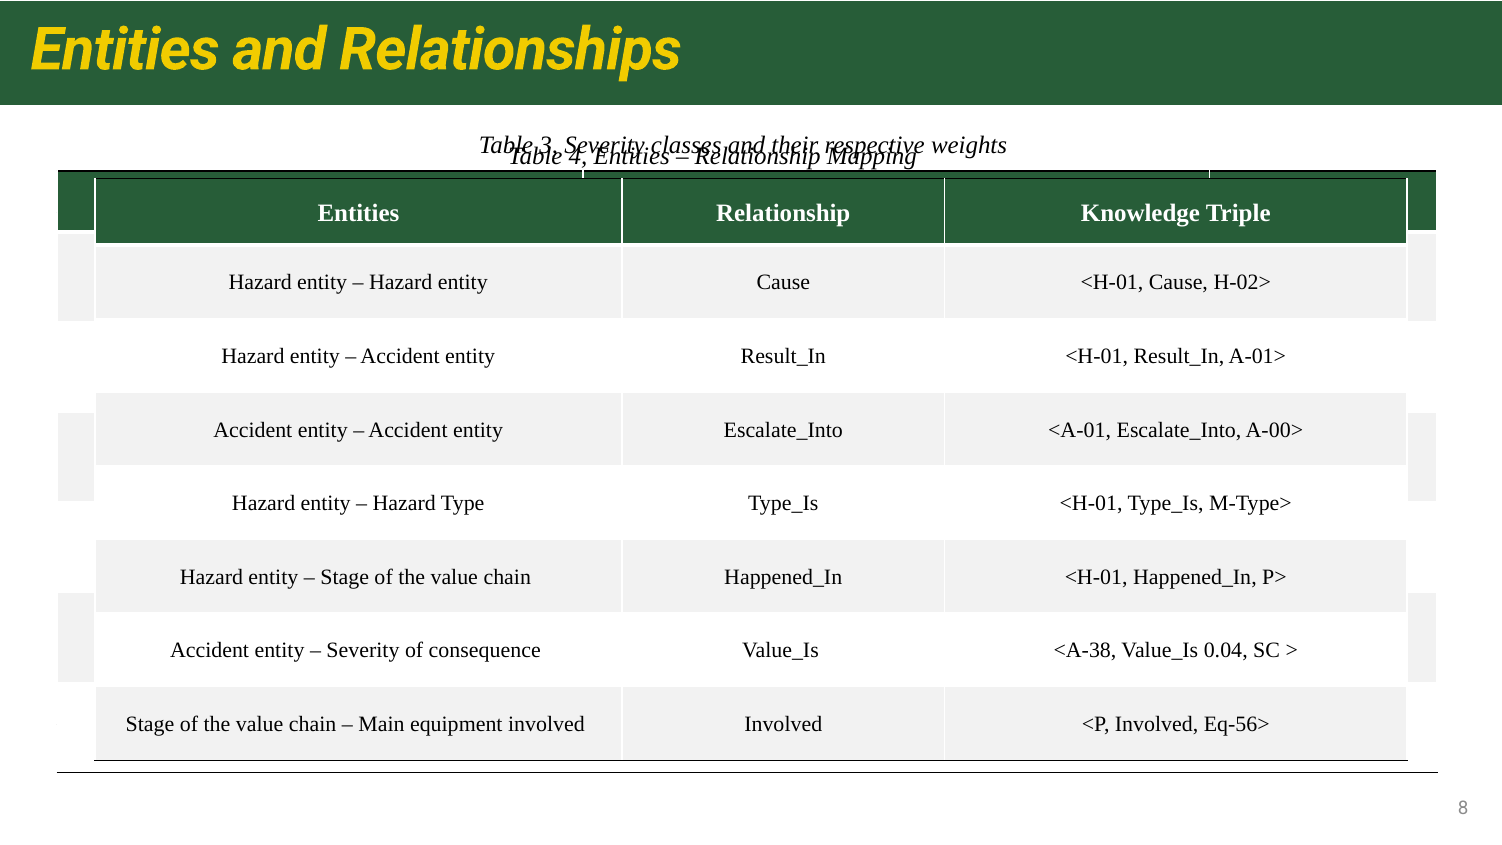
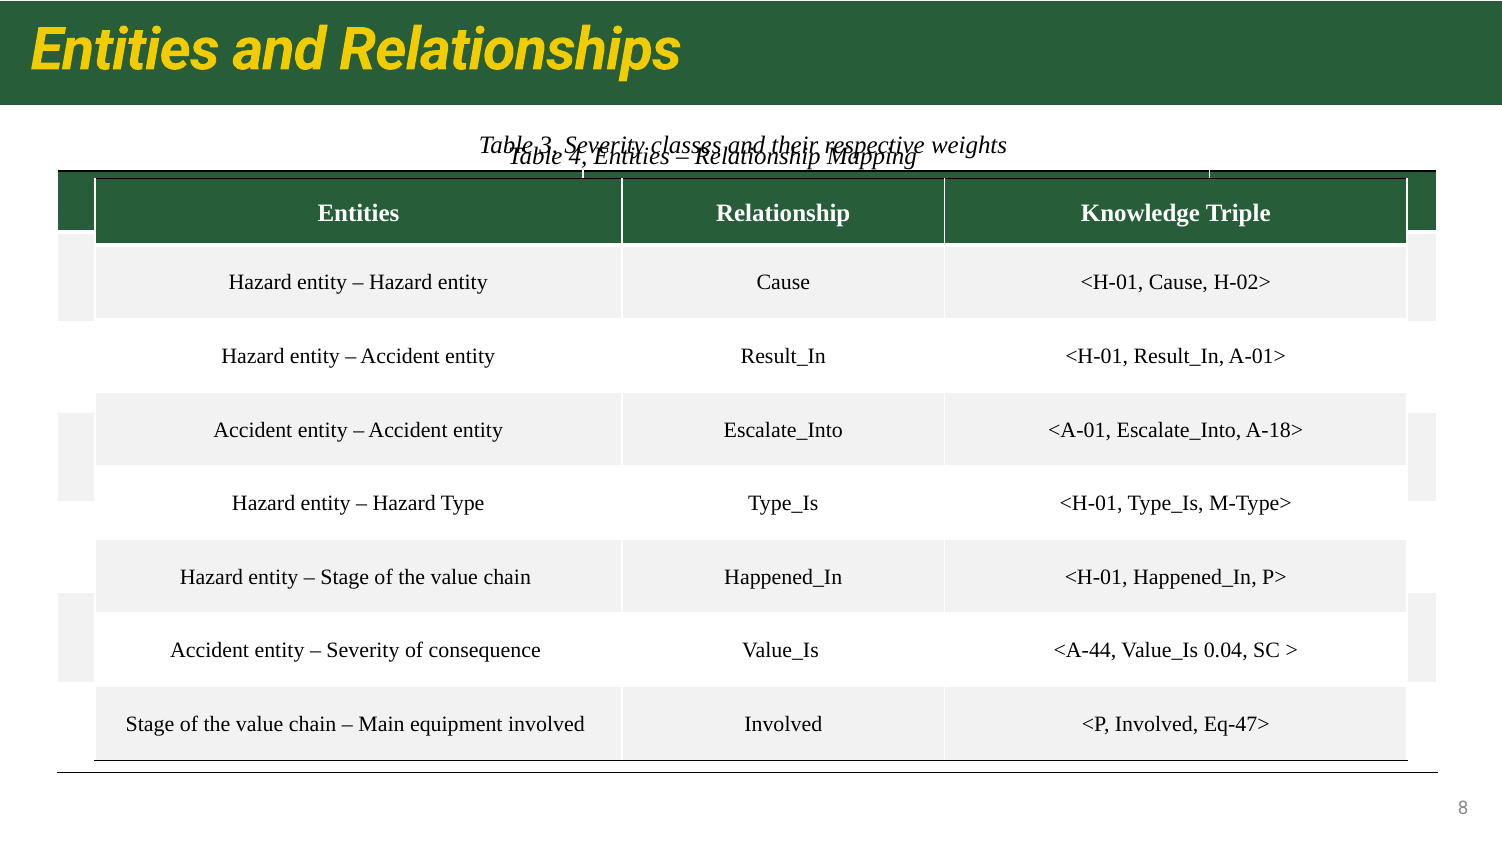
A-00>: A-00> -> A-18>
<A-38: <A-38 -> <A-44
Eq-56>: Eq-56> -> Eq-47>
